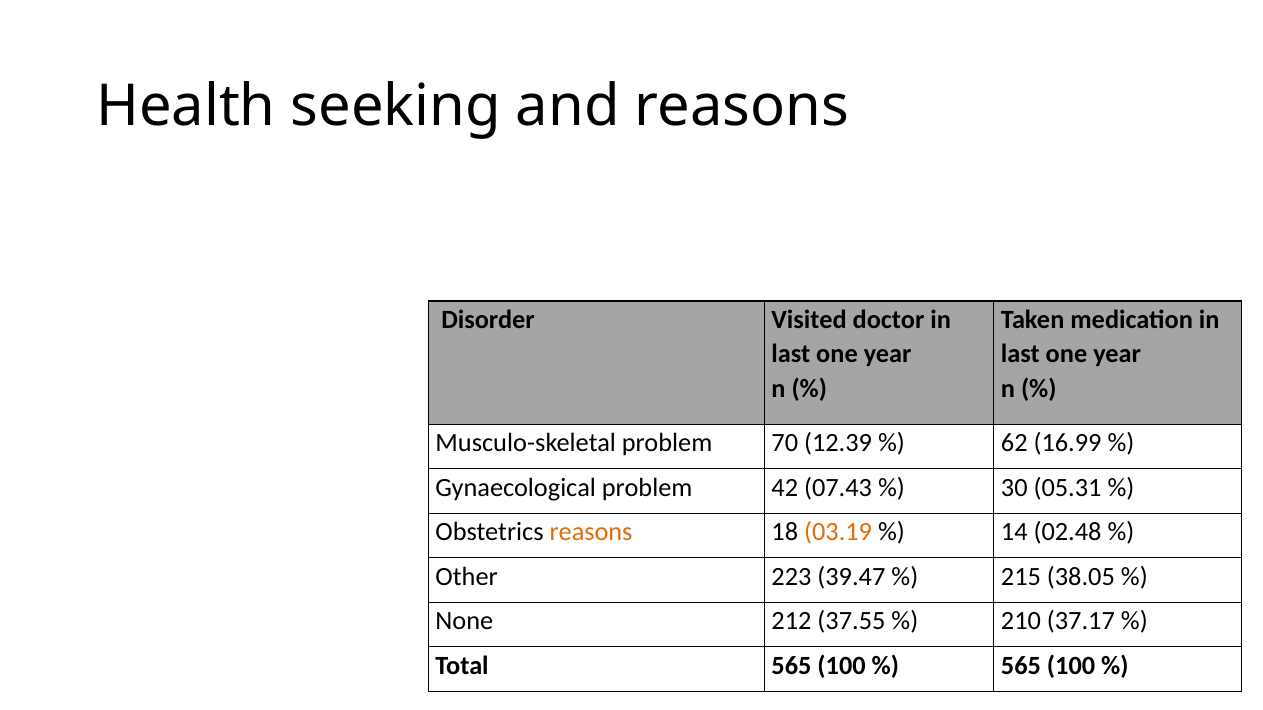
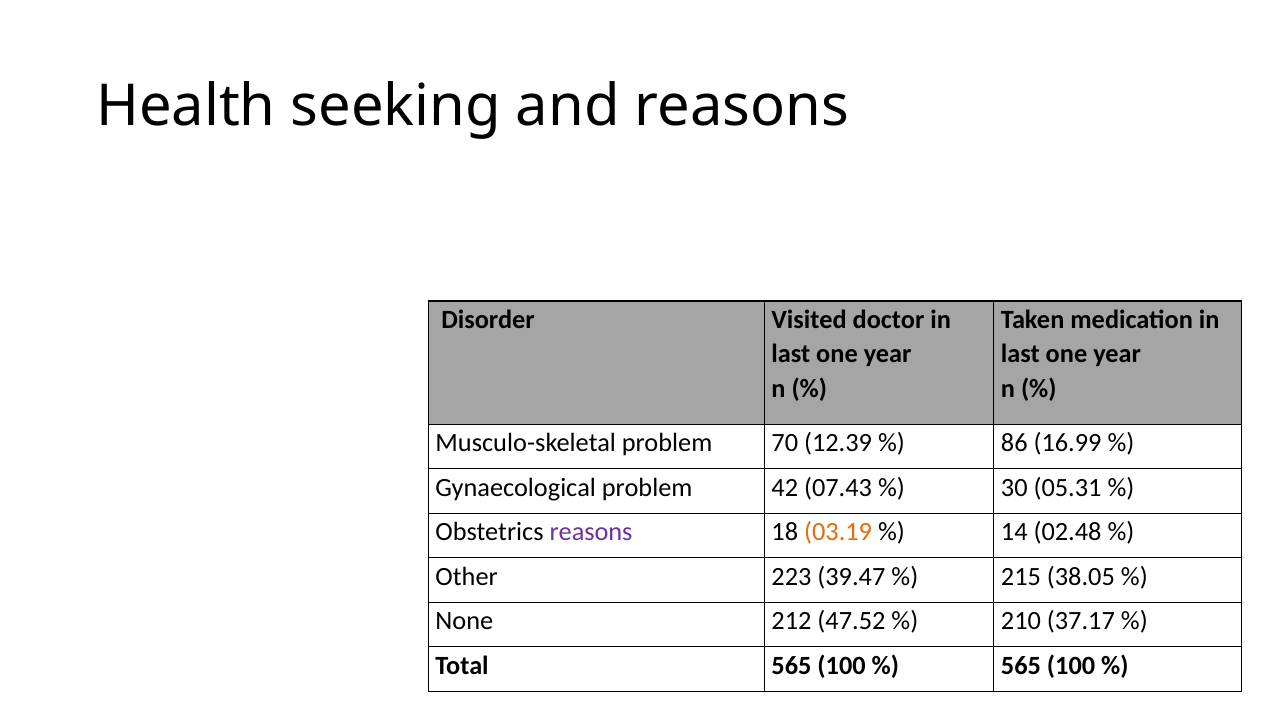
62: 62 -> 86
reasons at (591, 532) colour: orange -> purple
37.55: 37.55 -> 47.52
